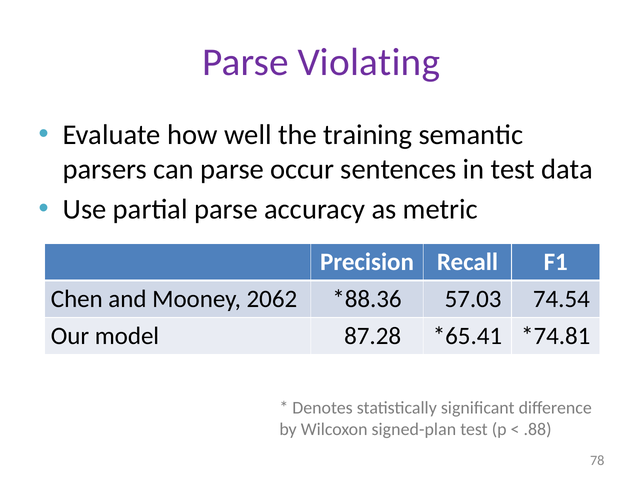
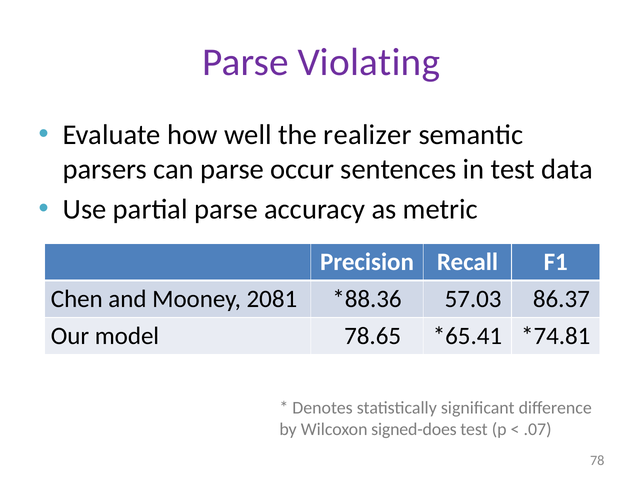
training: training -> realizer
2062: 2062 -> 2081
74.54: 74.54 -> 86.37
87.28: 87.28 -> 78.65
signed-plan: signed-plan -> signed-does
.88: .88 -> .07
